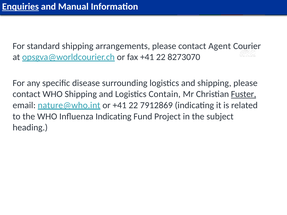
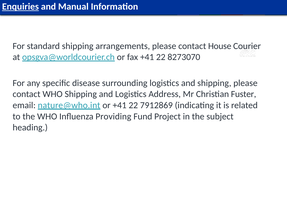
Agent: Agent -> House
Contain: Contain -> Address
Fuster underline: present -> none
Influenza Indicating: Indicating -> Providing
